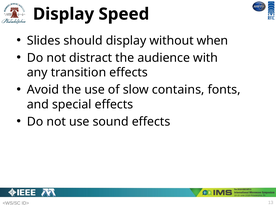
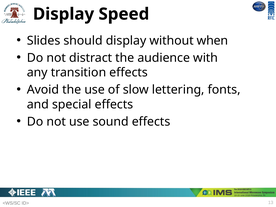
contains: contains -> lettering
